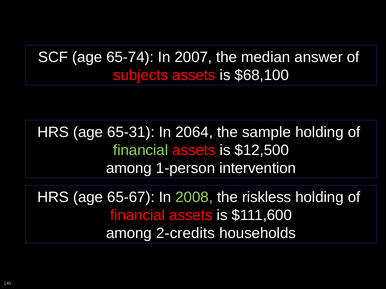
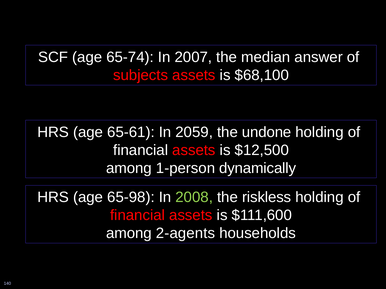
65-31: 65-31 -> 65-61
2064: 2064 -> 2059
sample: sample -> undone
financial at (141, 150) colour: light green -> white
intervention: intervention -> dynamically
65-67: 65-67 -> 65-98
2-credits: 2-credits -> 2-agents
